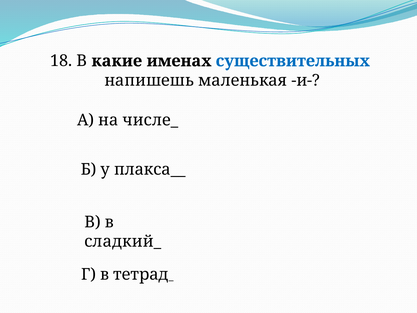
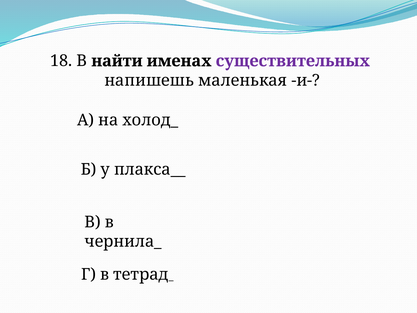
какие: какие -> найти
существительных colour: blue -> purple
числе_: числе_ -> холод_
сладкий_: сладкий_ -> чернила_
